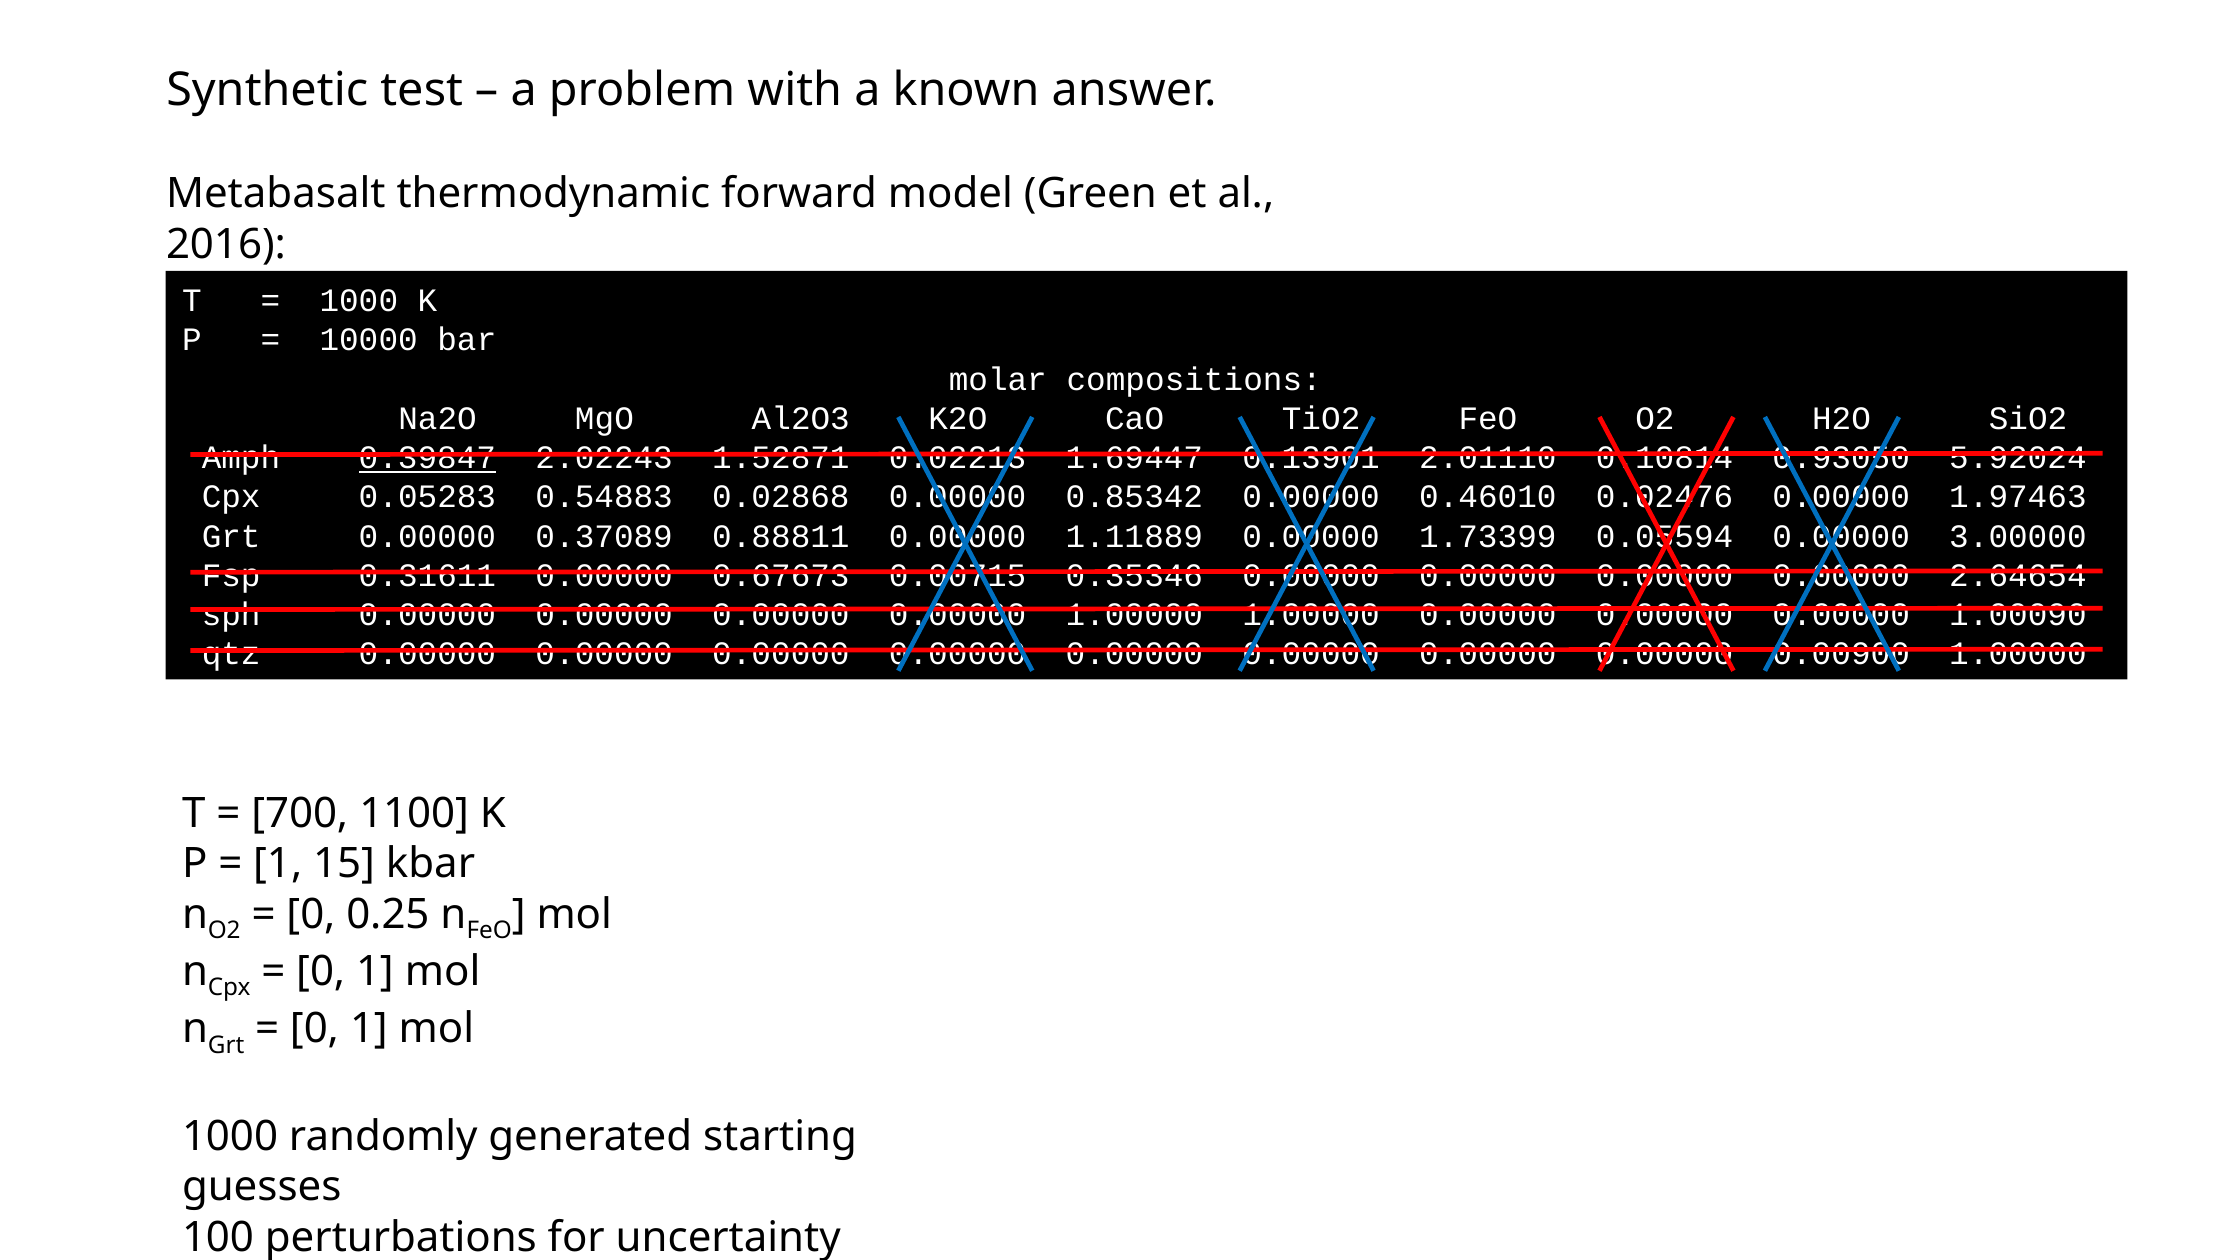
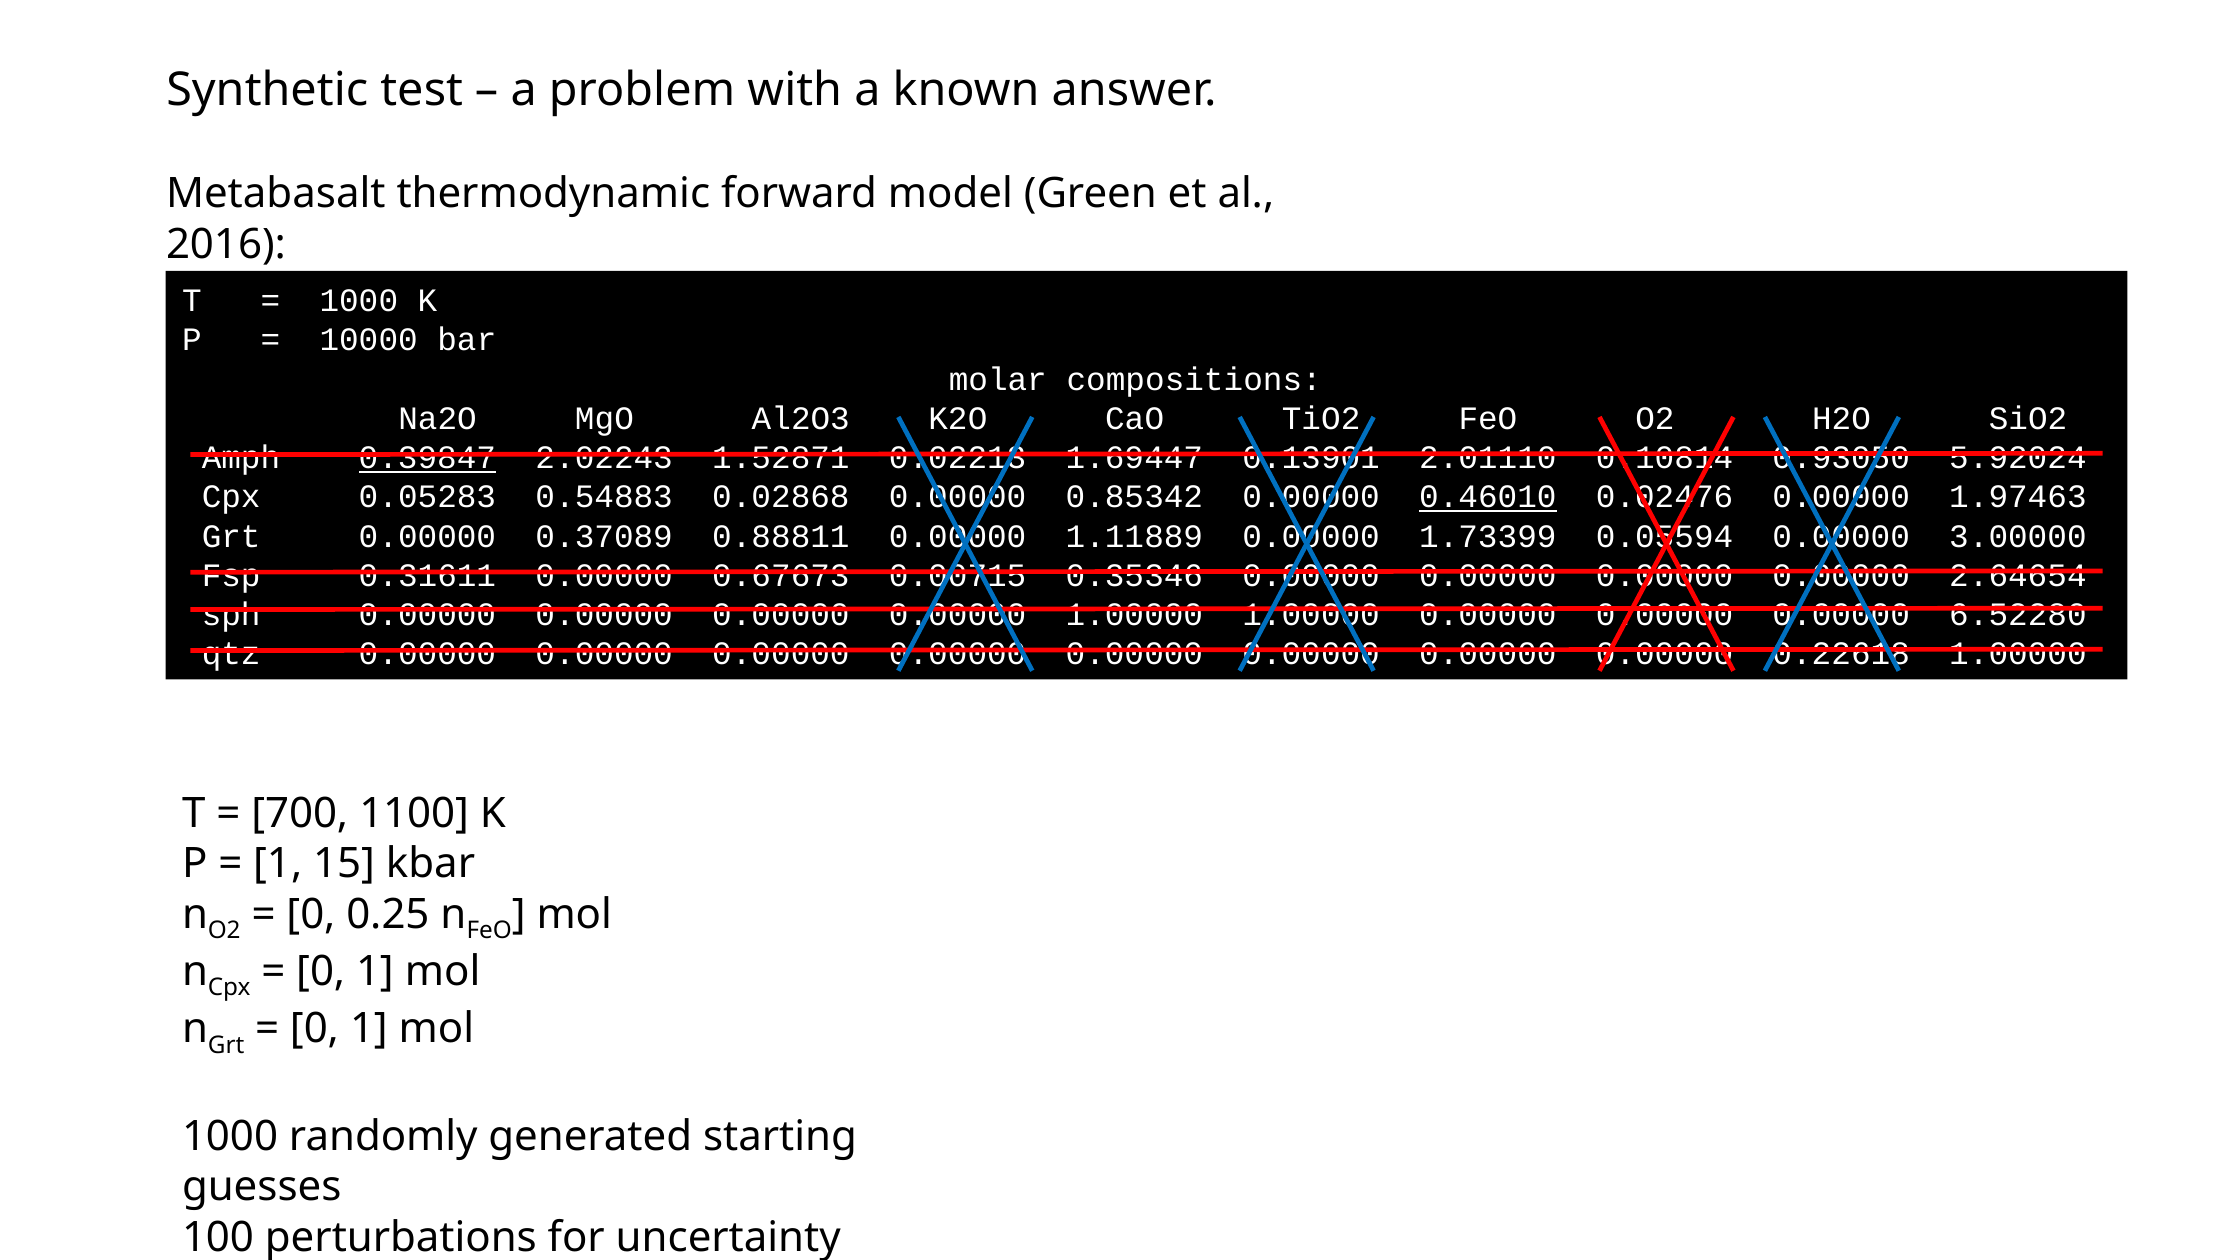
0.46010 underline: none -> present
1.00090: 1.00090 -> 6.52280
0.00900: 0.00900 -> 0.22618
